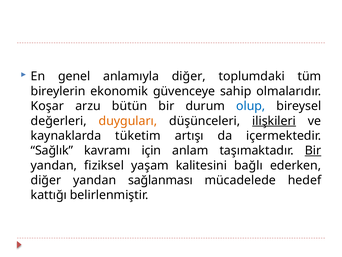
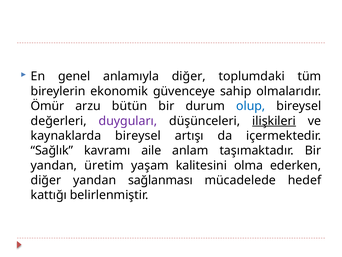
Koşar: Koşar -> Ömür
duyguları colour: orange -> purple
kaynaklarda tüketim: tüketim -> bireysel
için: için -> aile
Bir at (313, 150) underline: present -> none
fiziksel: fiziksel -> üretim
bağlı: bağlı -> olma
